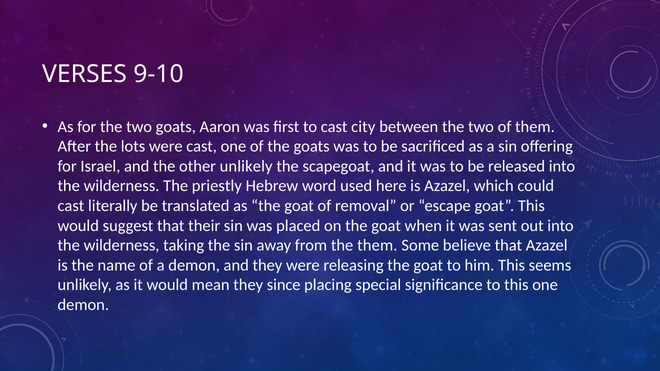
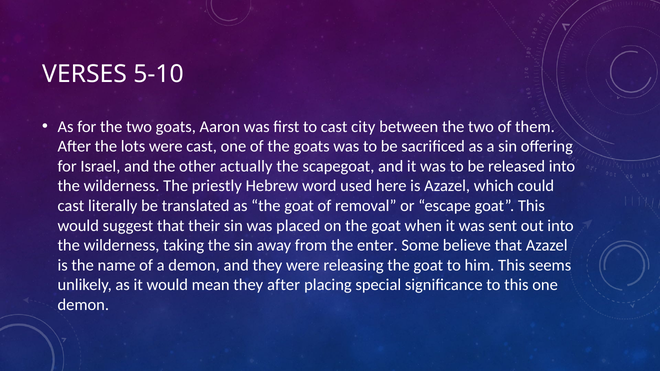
9-10: 9-10 -> 5-10
other unlikely: unlikely -> actually
the them: them -> enter
they since: since -> after
